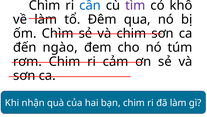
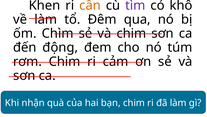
Chìm at (45, 5): Chìm -> Khen
cần colour: blue -> orange
ngào: ngào -> động
